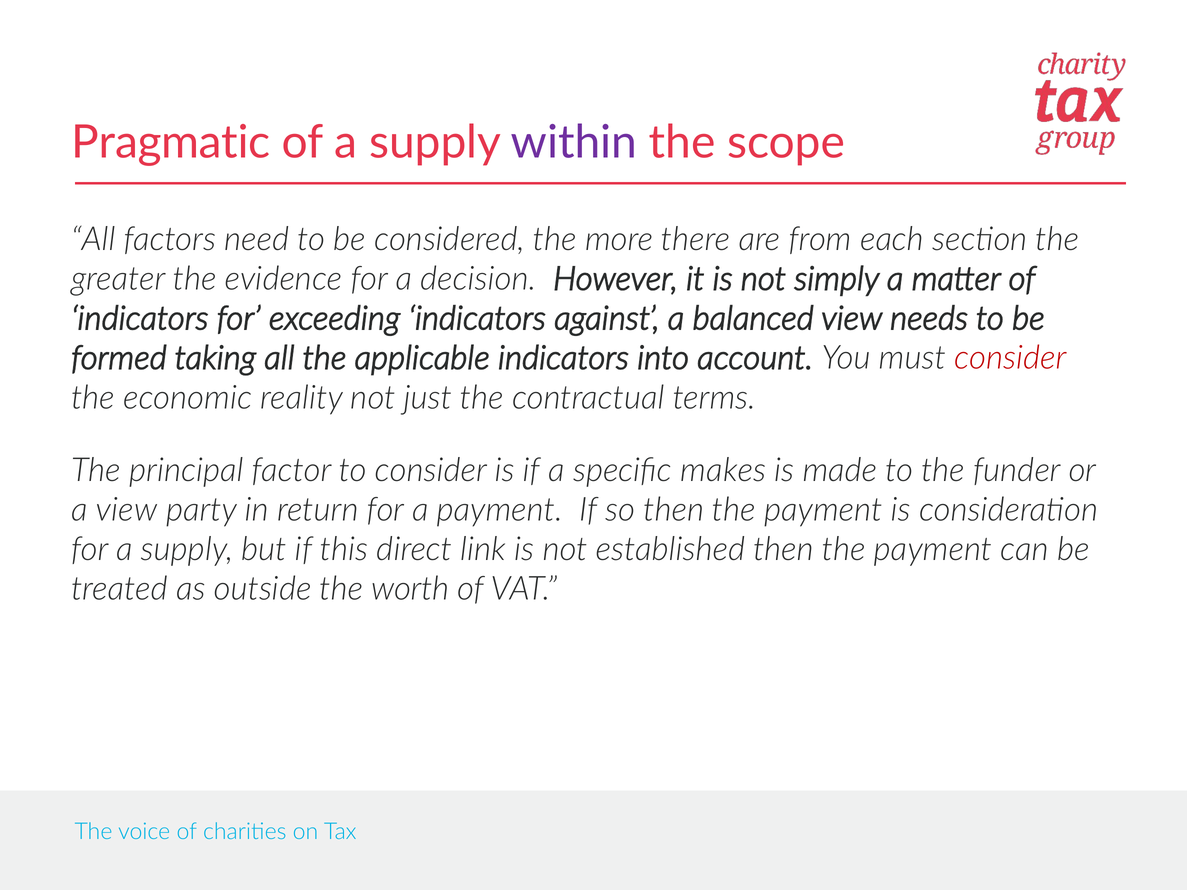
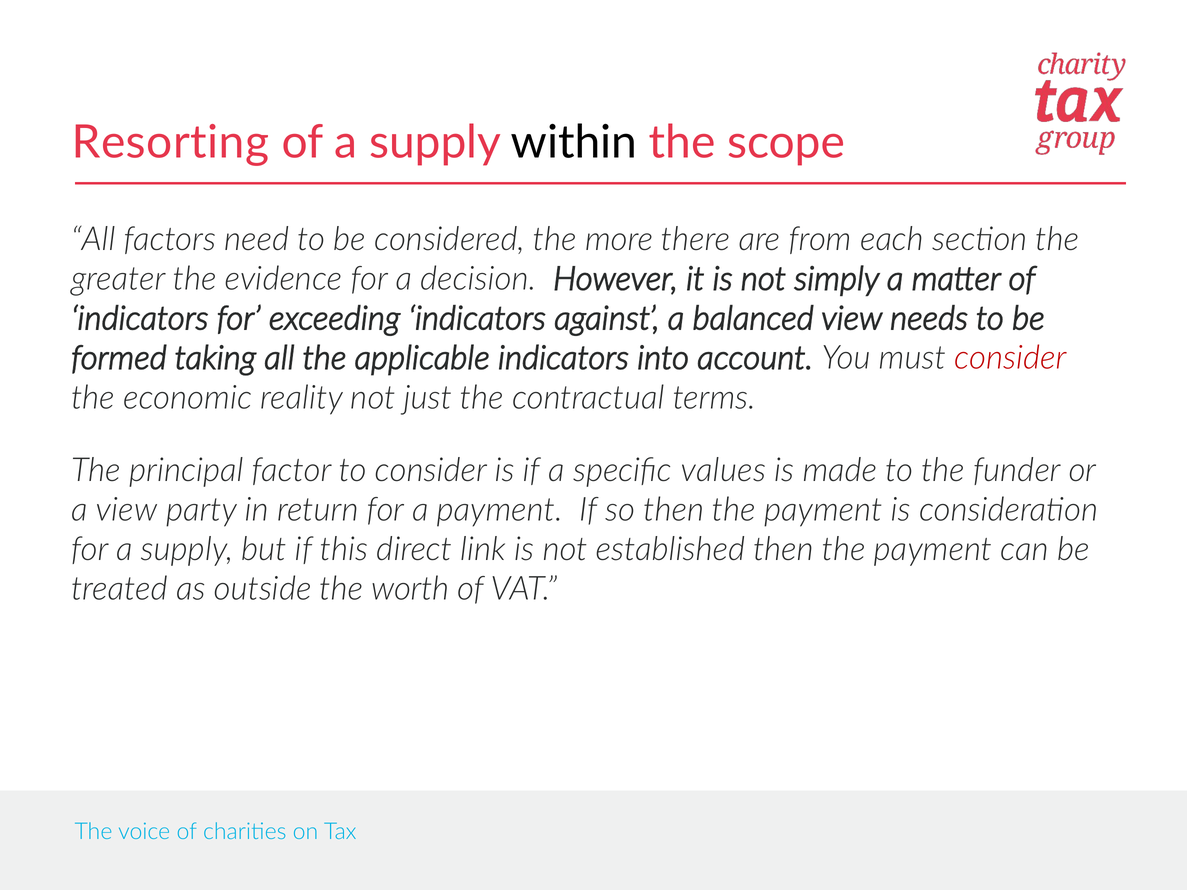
Pragmatic: Pragmatic -> Resorting
within colour: purple -> black
makes: makes -> values
